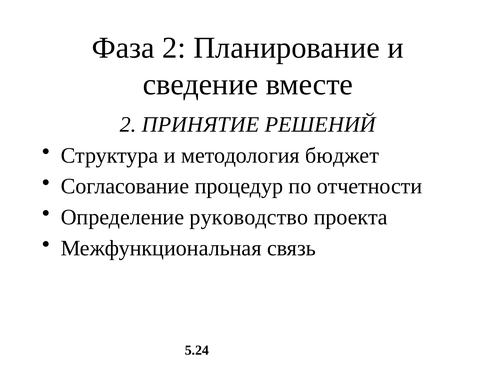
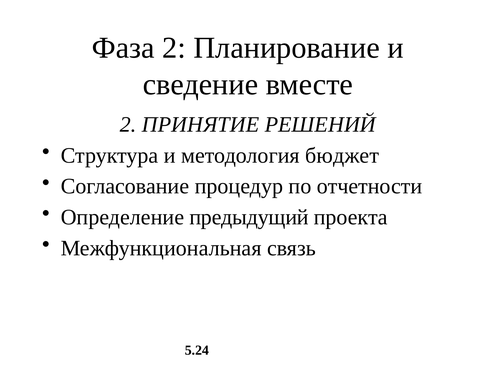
руководство: руководство -> предыдущий
